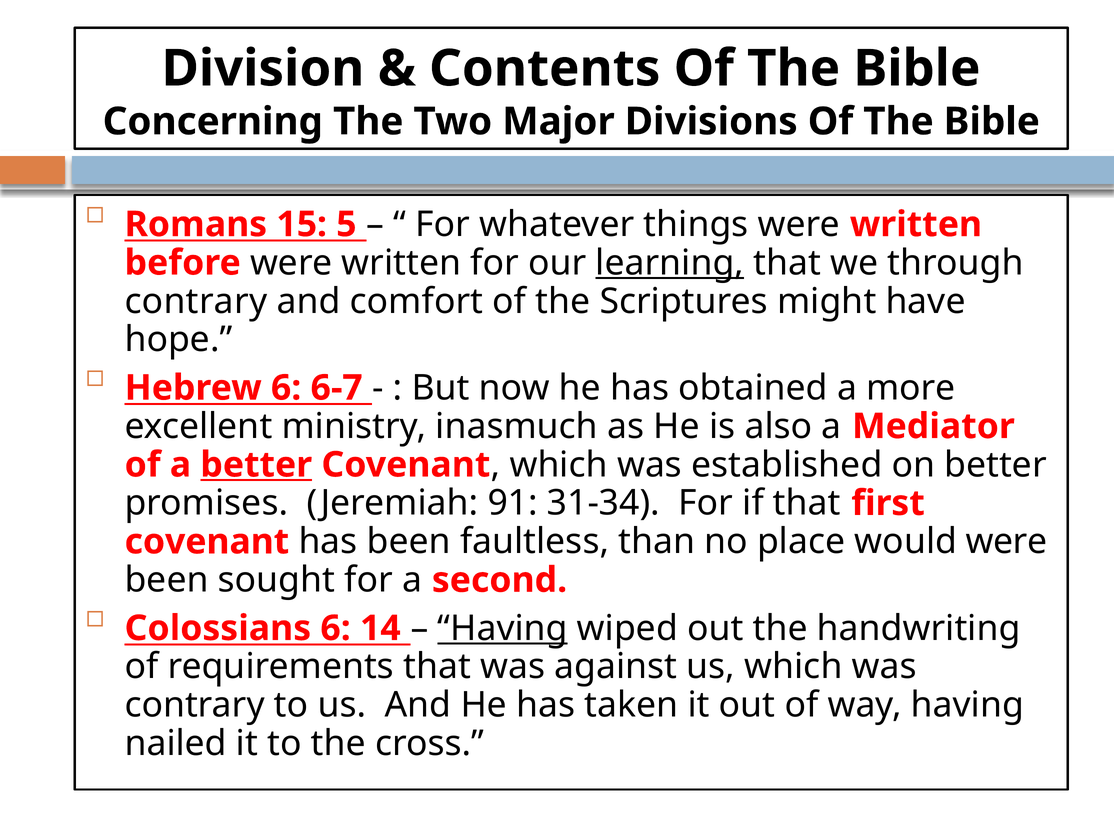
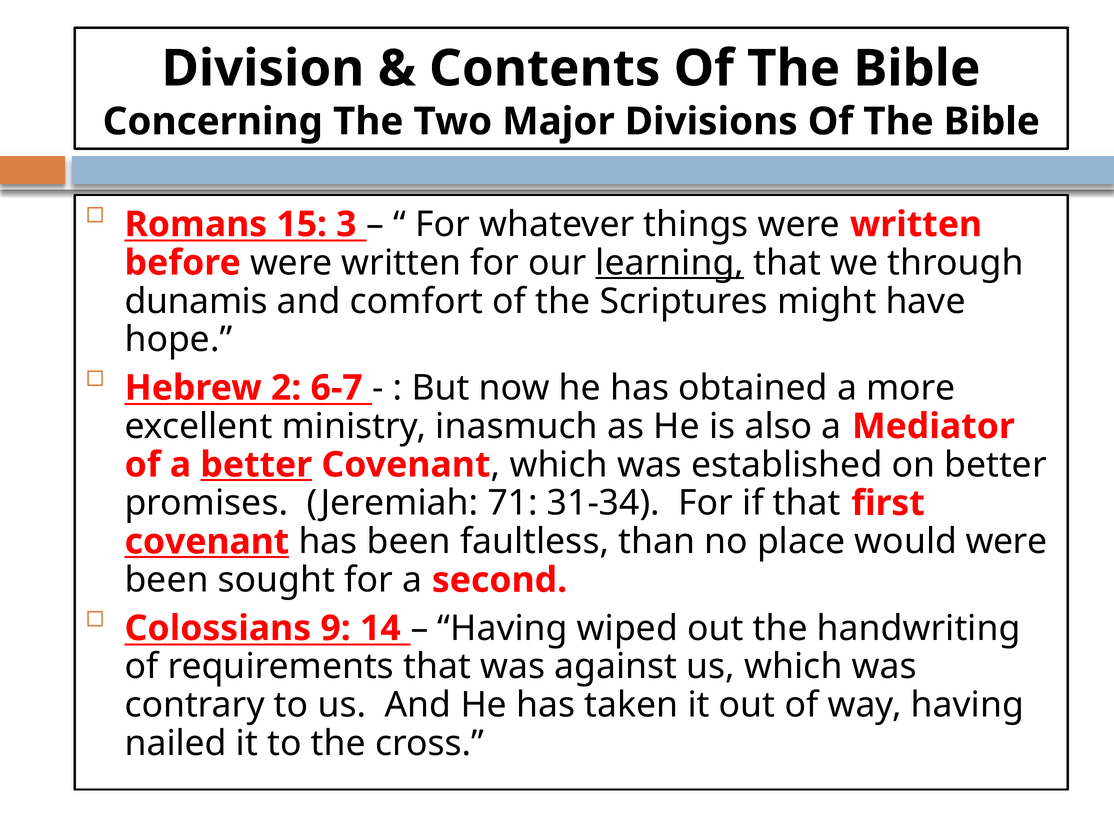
5: 5 -> 3
contrary at (196, 301): contrary -> dunamis
Hebrew 6: 6 -> 2
91: 91 -> 71
covenant at (207, 541) underline: none -> present
Colossians 6: 6 -> 9
Having at (503, 628) underline: present -> none
